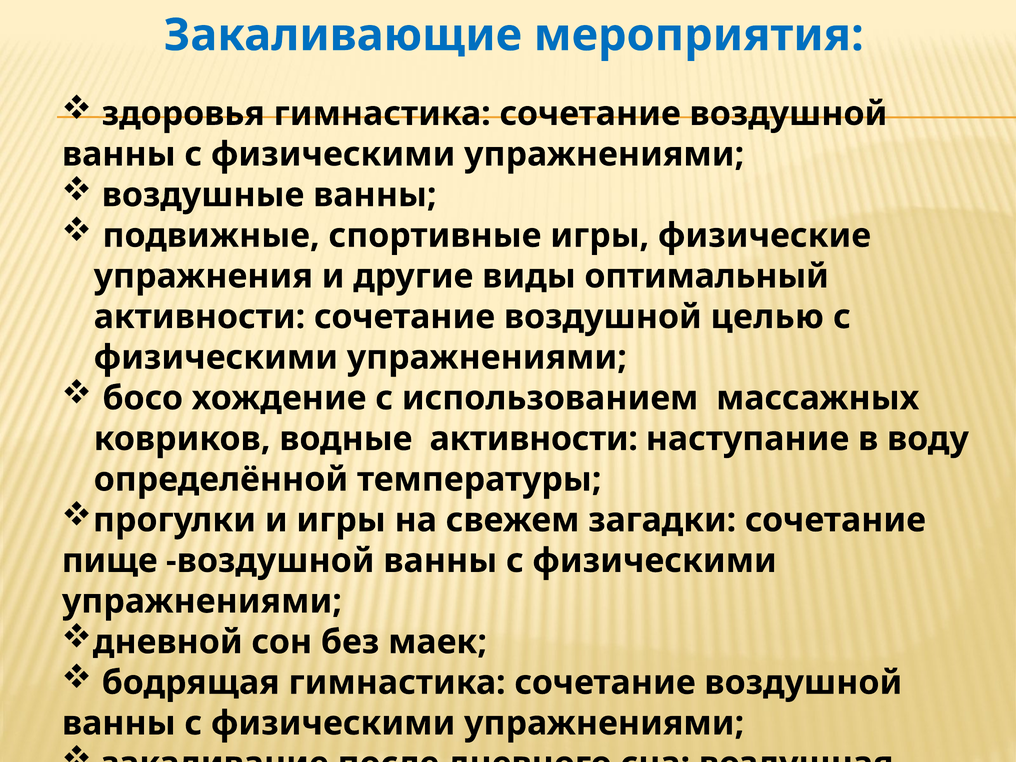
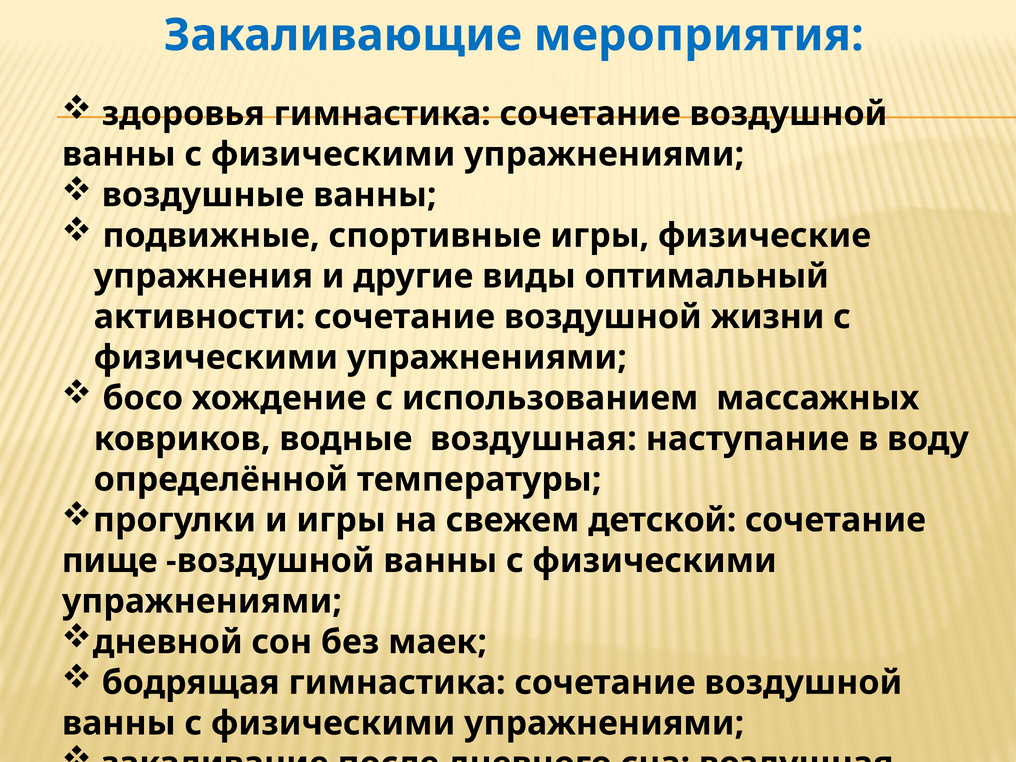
целью: целью -> жизни
водные активности: активности -> воздушная
загадки: загадки -> детской
